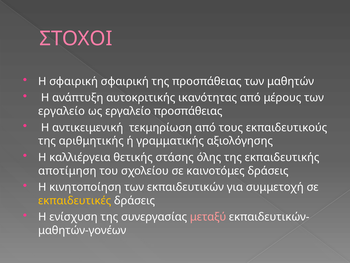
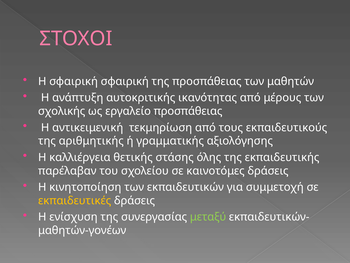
εργαλείο at (62, 111): εργαλείο -> σχολικής
αποτίμηση: αποτίμηση -> παρέλαβαν
μεταξύ colour: pink -> light green
